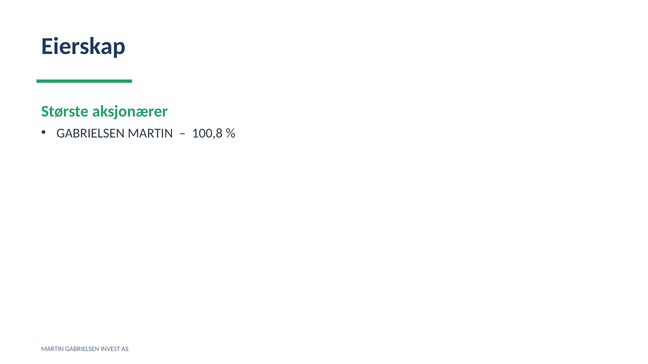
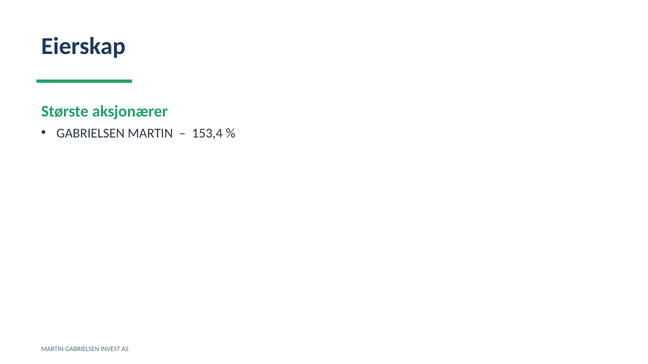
100,8: 100,8 -> 153,4
